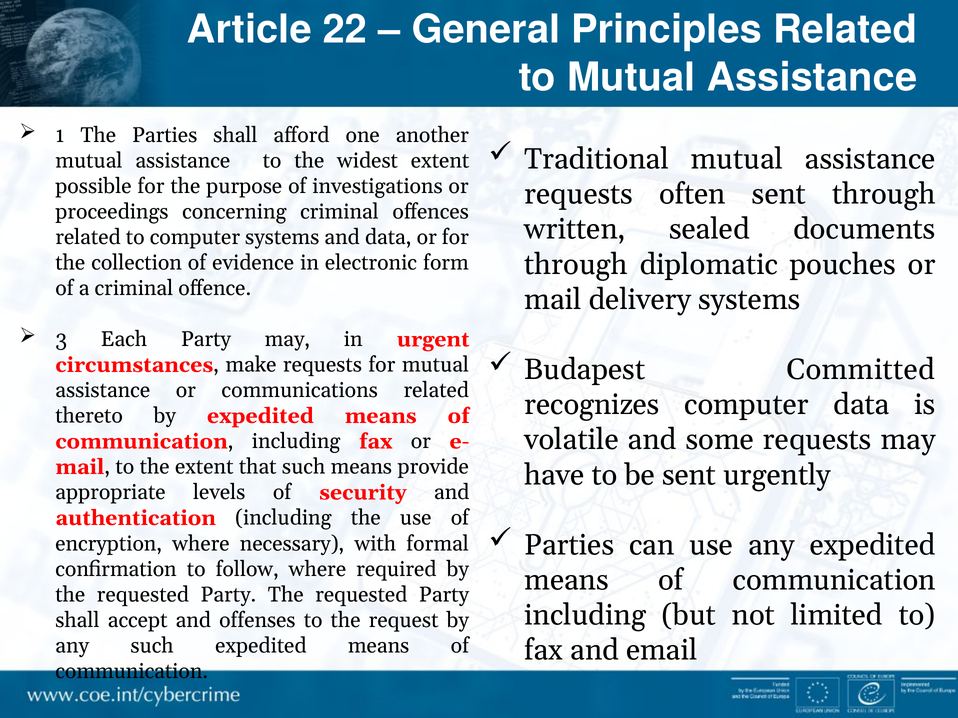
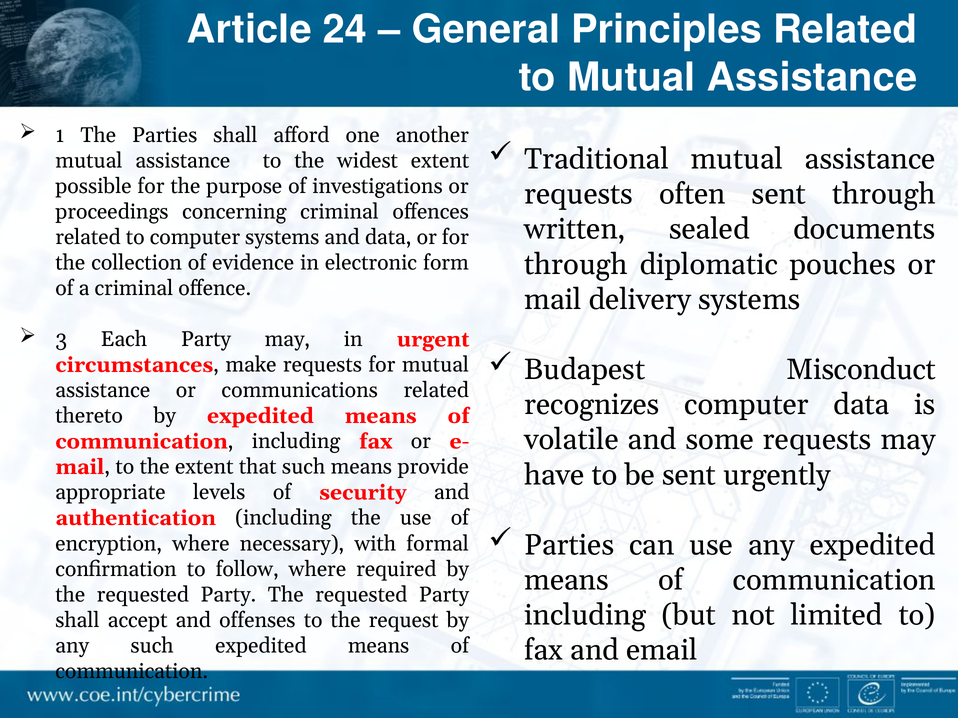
22: 22 -> 24
Committed: Committed -> Misconduct
